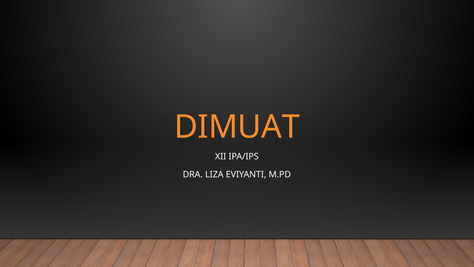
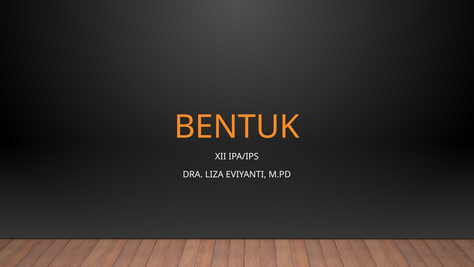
DIMUAT: DIMUAT -> BENTUK
